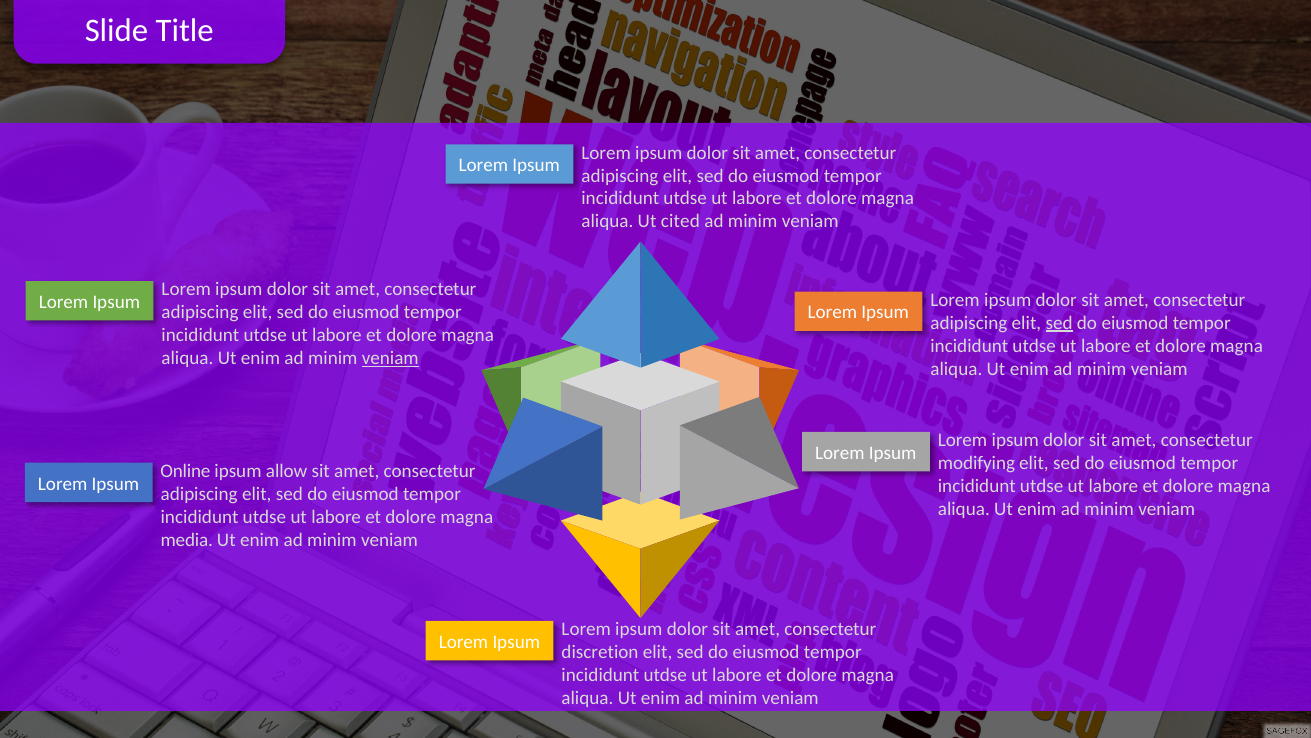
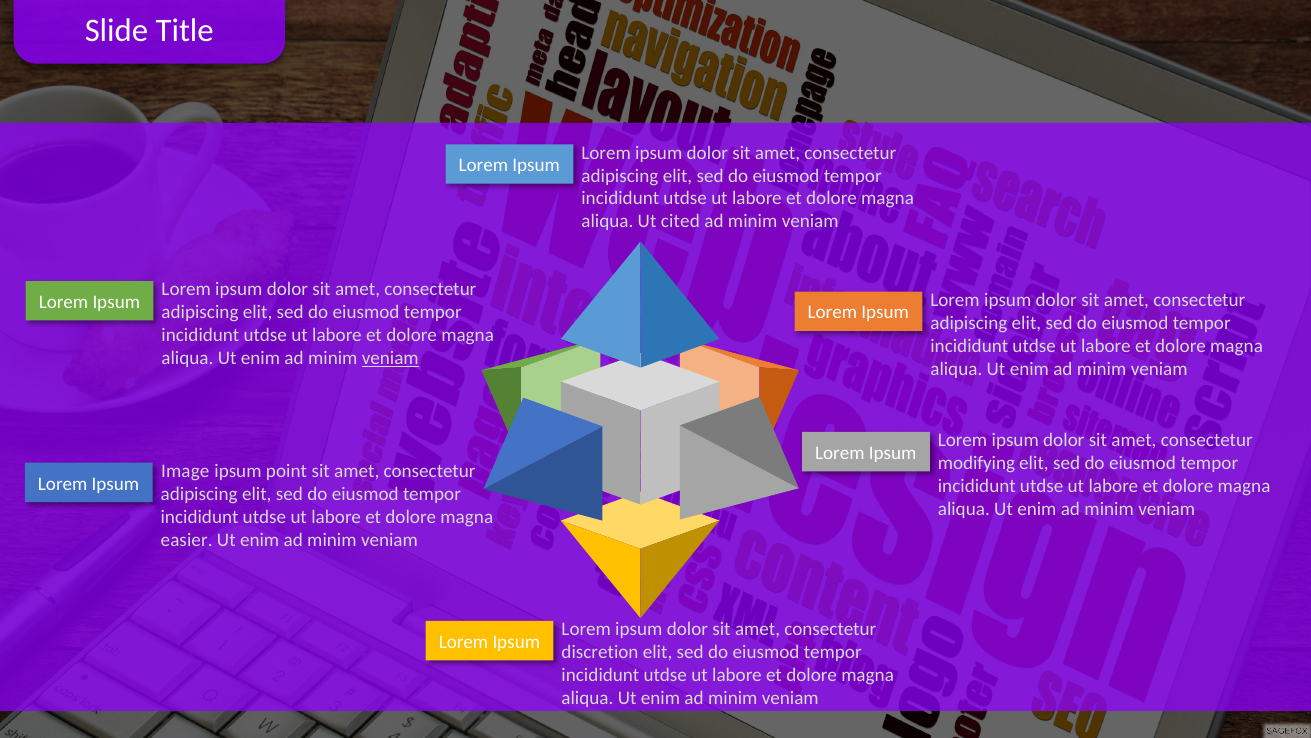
sed at (1059, 323) underline: present -> none
Online: Online -> Image
allow: allow -> point
media: media -> easier
